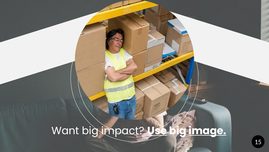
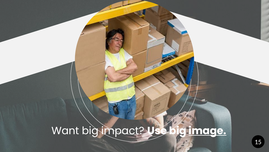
Use underline: present -> none
